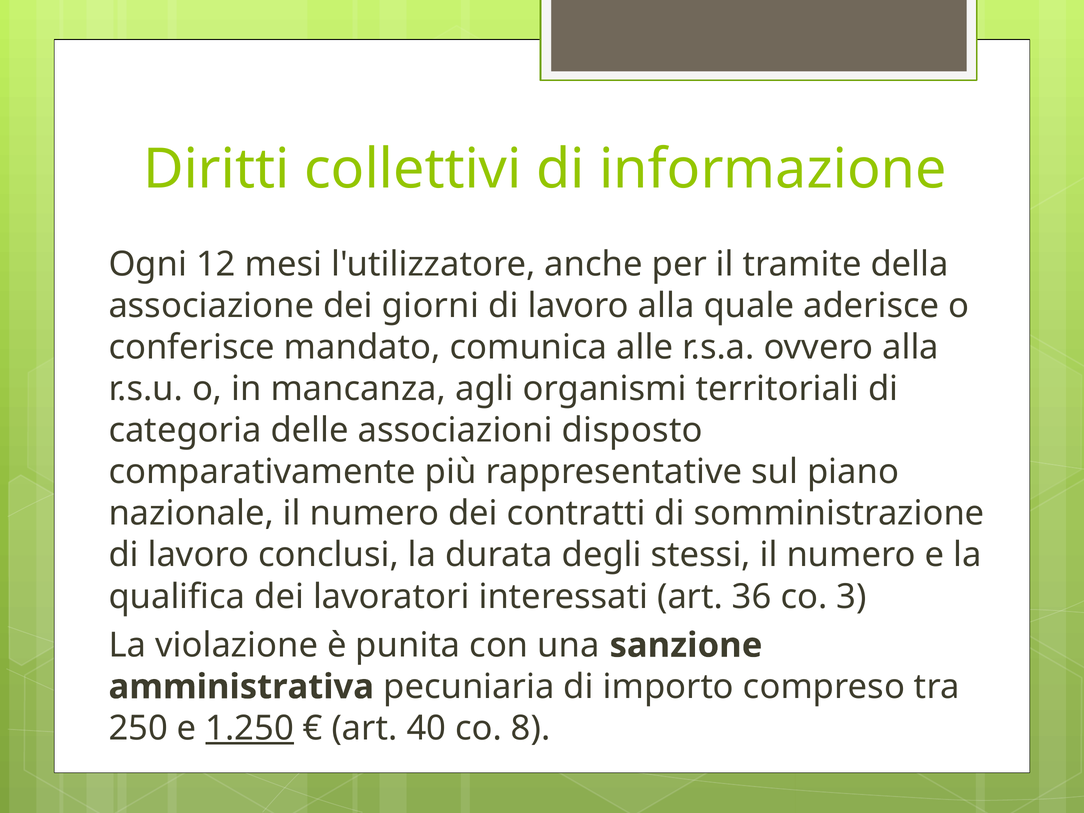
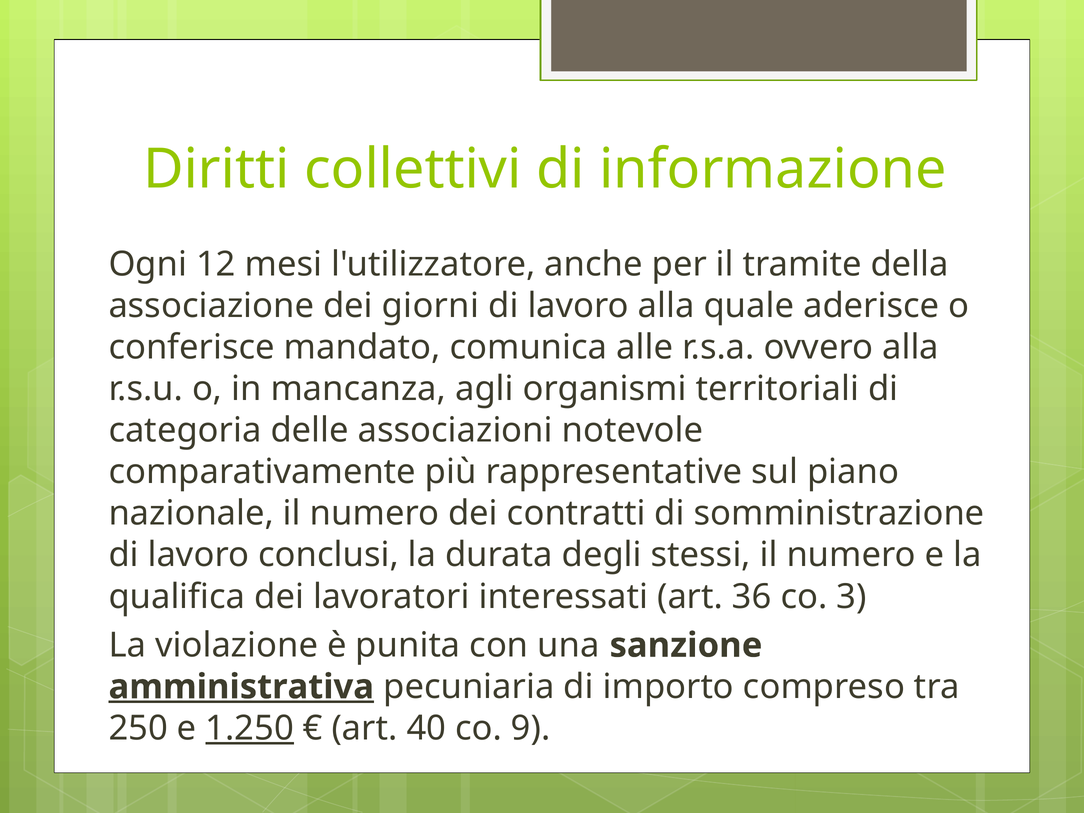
disposto: disposto -> notevole
amministrativa underline: none -> present
8: 8 -> 9
